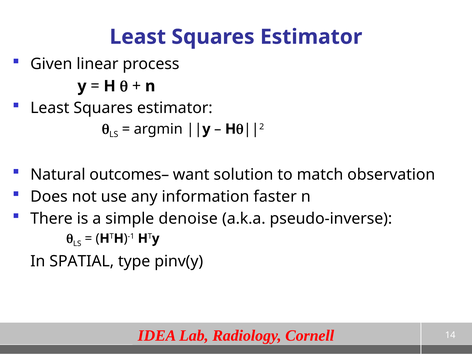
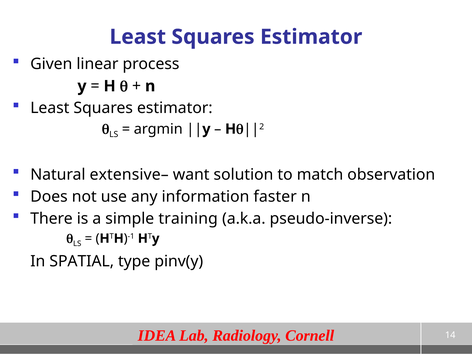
outcomes–: outcomes– -> extensive–
denoise: denoise -> training
